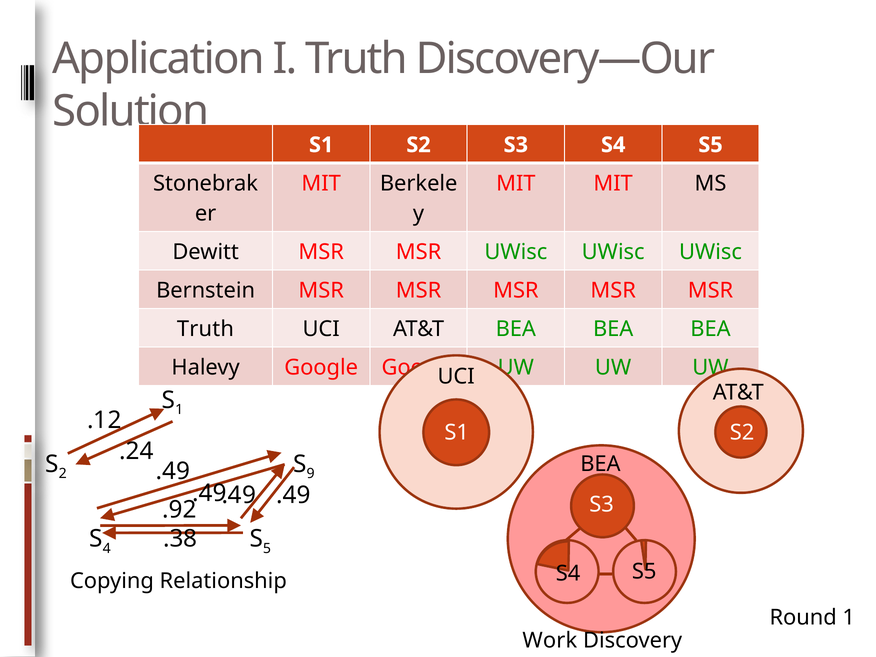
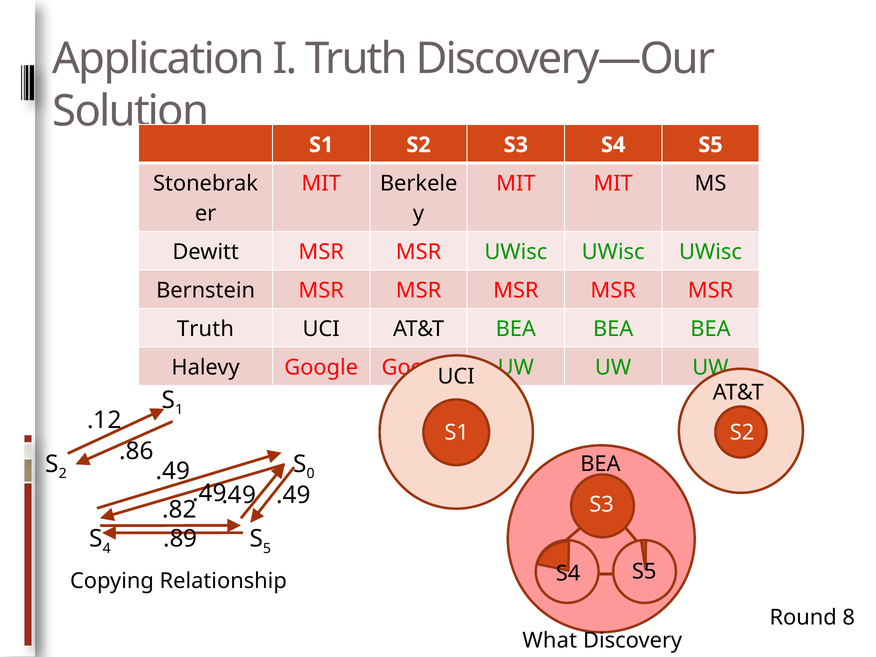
.24: .24 -> .86
9: 9 -> 0
.92: .92 -> .82
.38: .38 -> .89
Round 1: 1 -> 8
Work: Work -> What
